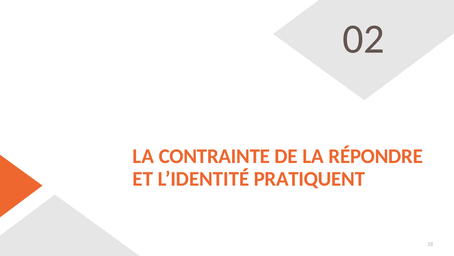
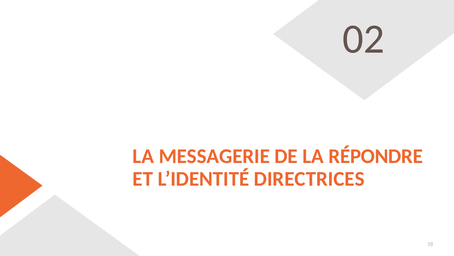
CONTRAINTE: CONTRAINTE -> MESSAGERIE
PRATIQUENT: PRATIQUENT -> DIRECTRICES
